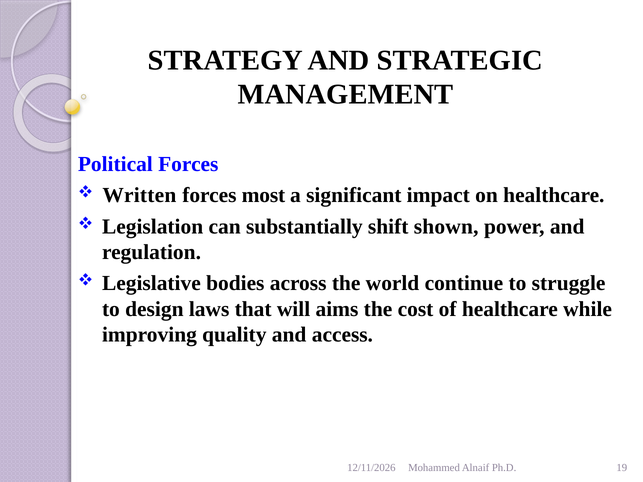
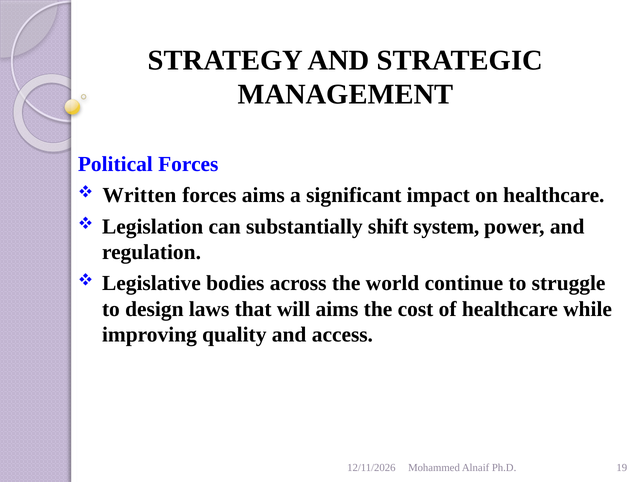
forces most: most -> aims
shown: shown -> system
